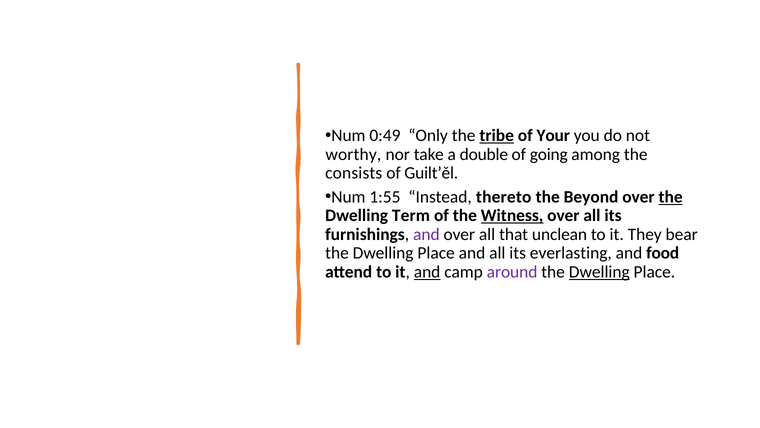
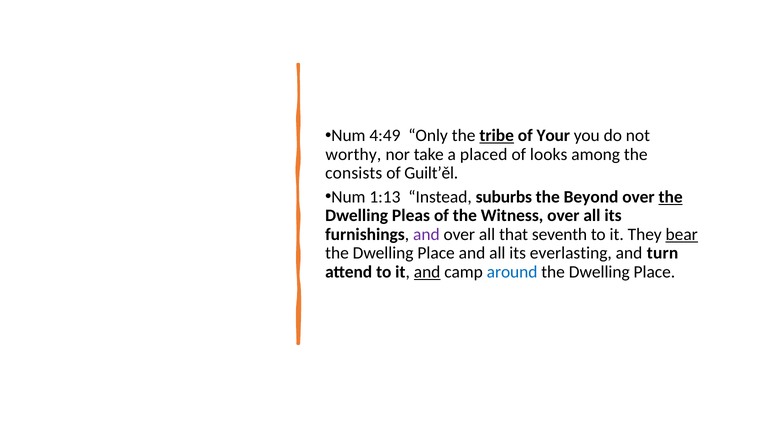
0:49: 0:49 -> 4:49
double: double -> placed
going: going -> looks
1:55: 1:55 -> 1:13
thereto: thereto -> suburbs
Term: Term -> Pleas
Witness underline: present -> none
unclean: unclean -> seventh
bear underline: none -> present
food: food -> turn
around colour: purple -> blue
Dwelling at (599, 272) underline: present -> none
